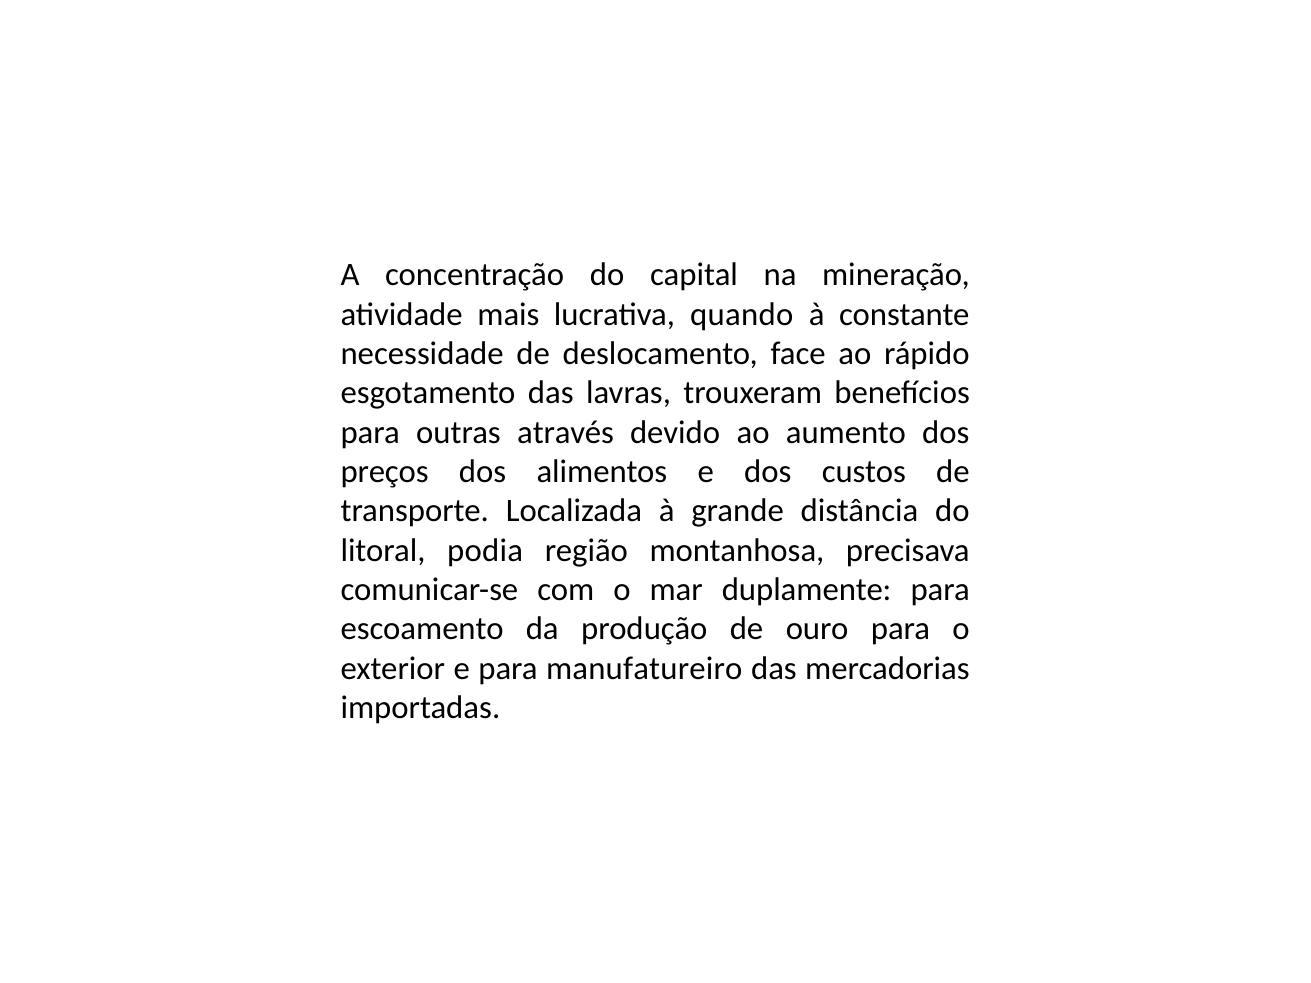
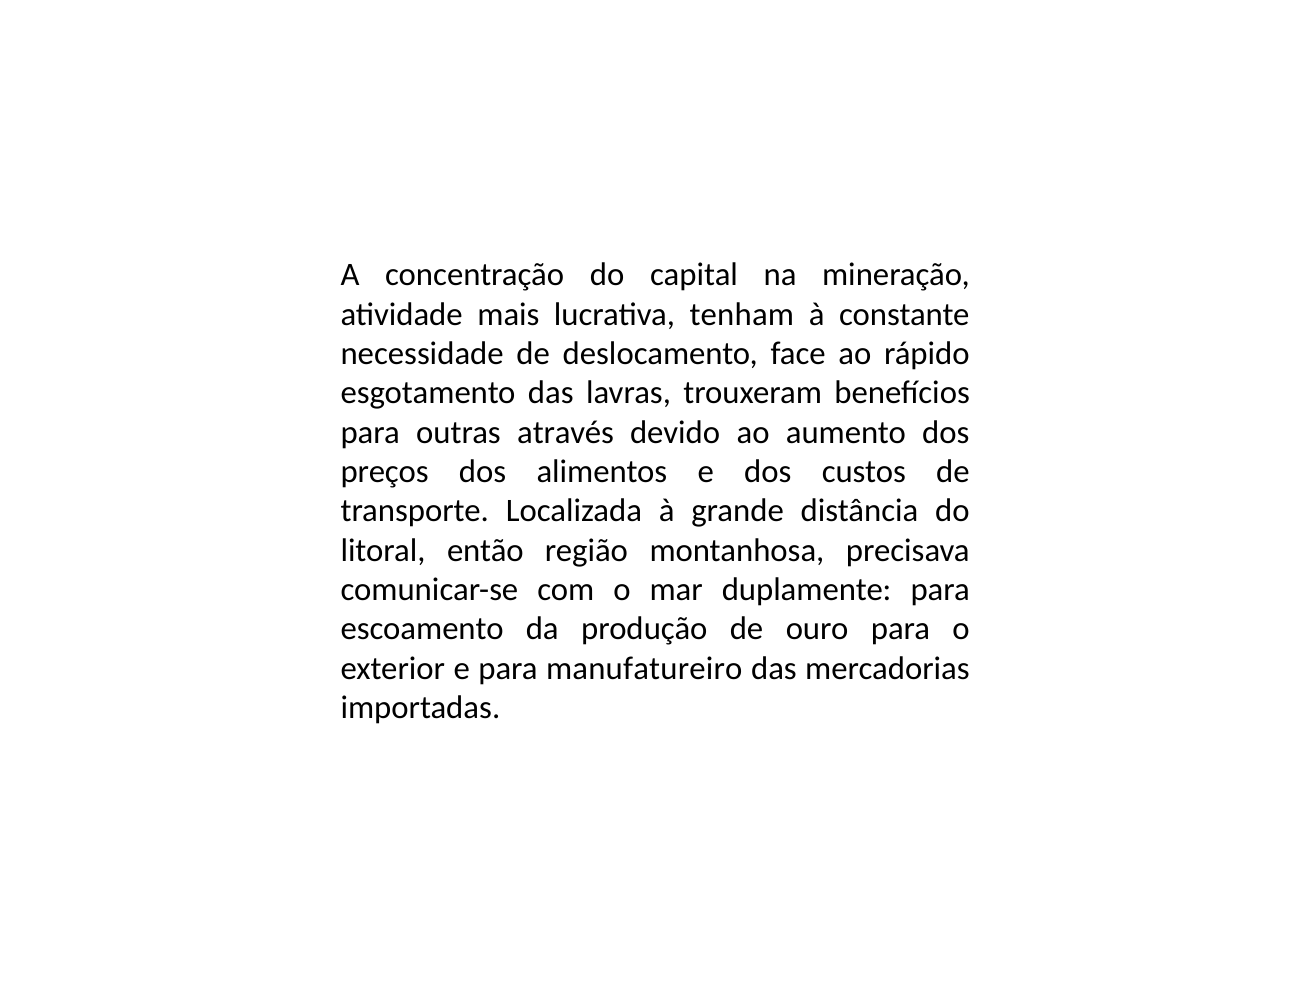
quando: quando -> tenham
podia: podia -> então
